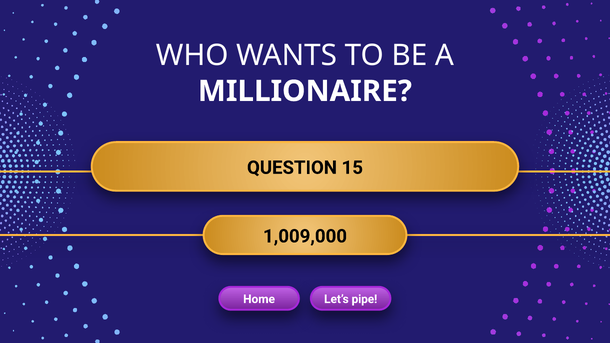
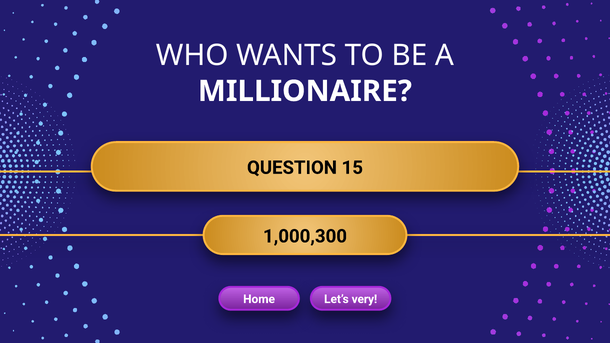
1,009,000: 1,009,000 -> 1,000,300
pipe: pipe -> very
